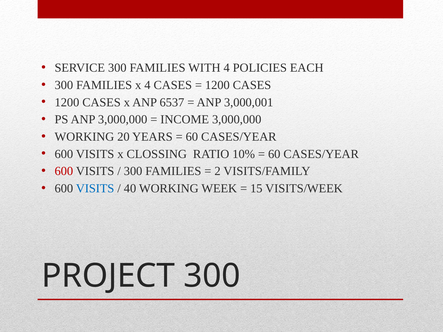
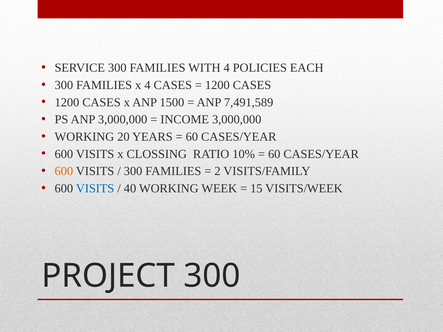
6537: 6537 -> 1500
3,000,001: 3,000,001 -> 7,491,589
600 at (64, 171) colour: red -> orange
